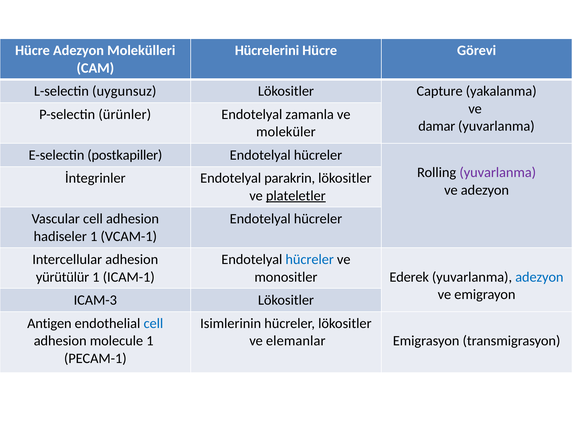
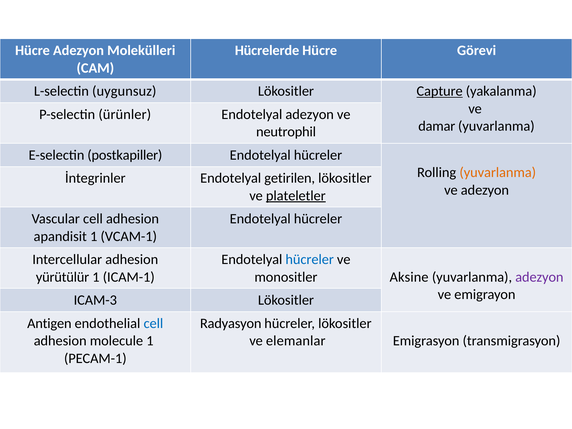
Hücrelerini: Hücrelerini -> Hücrelerde
Capture underline: none -> present
Endotelyal zamanla: zamanla -> adezyon
moleküler: moleküler -> neutrophil
yuvarlanma at (498, 173) colour: purple -> orange
parakrin: parakrin -> getirilen
hadiseler: hadiseler -> apandisit
Ederek: Ederek -> Aksine
adezyon at (539, 277) colour: blue -> purple
Isimlerinin: Isimlerinin -> Radyasyon
